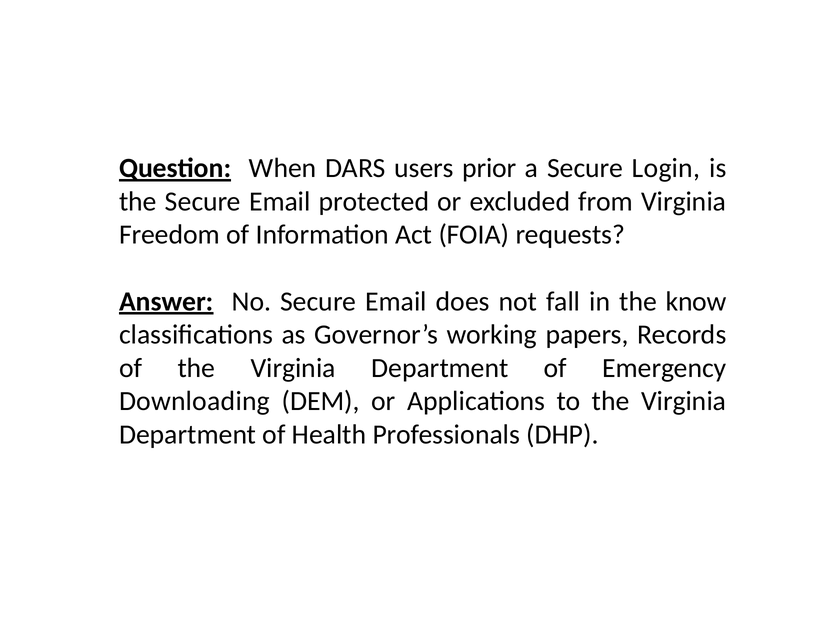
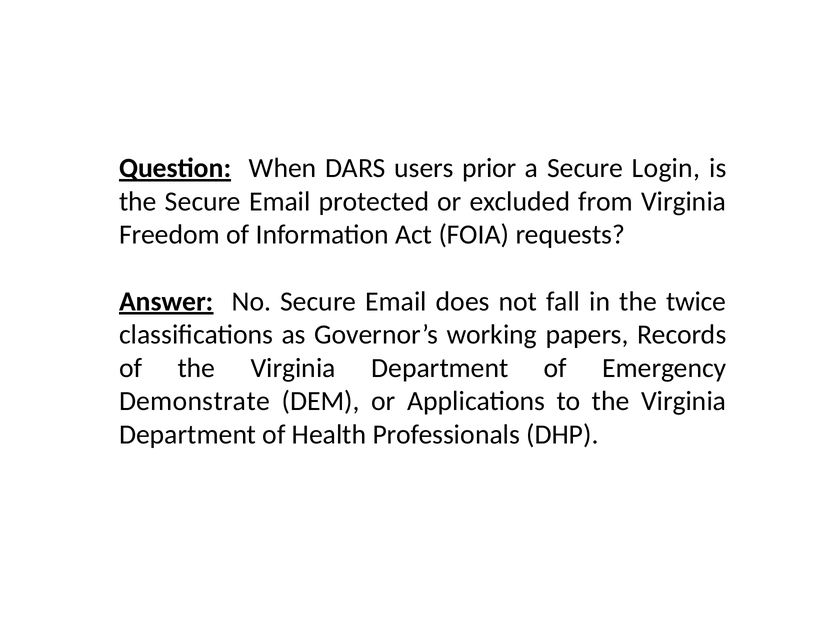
know: know -> twice
Downloading: Downloading -> Demonstrate
